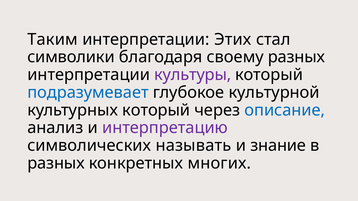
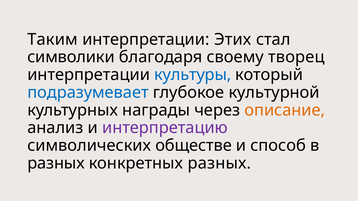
своему разных: разных -> творец
культуры colour: purple -> blue
культурных который: который -> награды
описание colour: blue -> orange
называть: называть -> обществе
знание: знание -> способ
конкретных многих: многих -> разных
